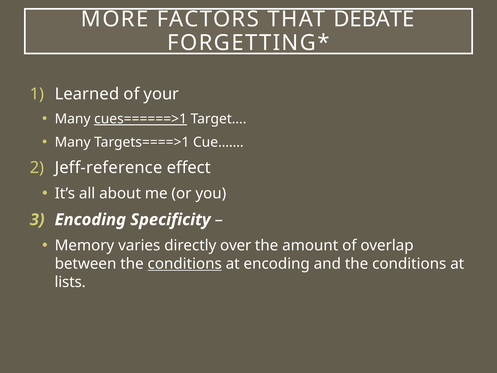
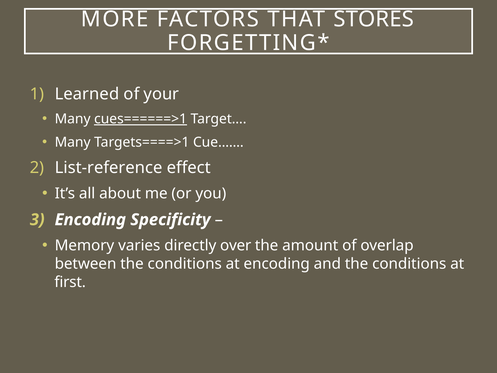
DEBATE: DEBATE -> STORES
Jeff-reference: Jeff-reference -> List-reference
conditions at (185, 264) underline: present -> none
lists: lists -> first
